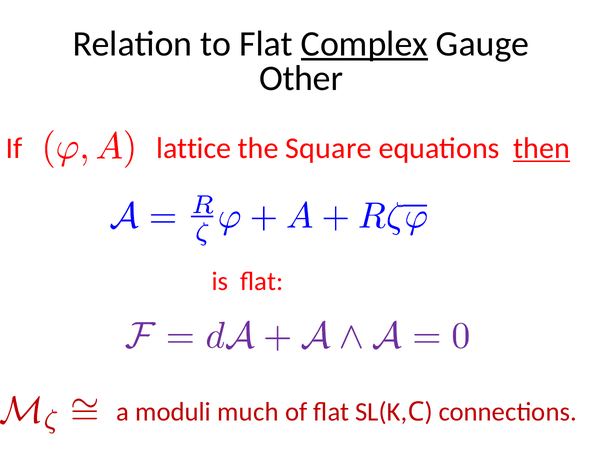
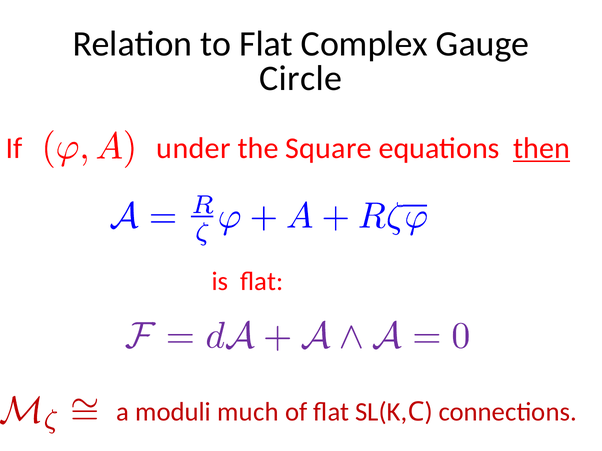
Complex underline: present -> none
Other: Other -> Circle
lattice: lattice -> under
